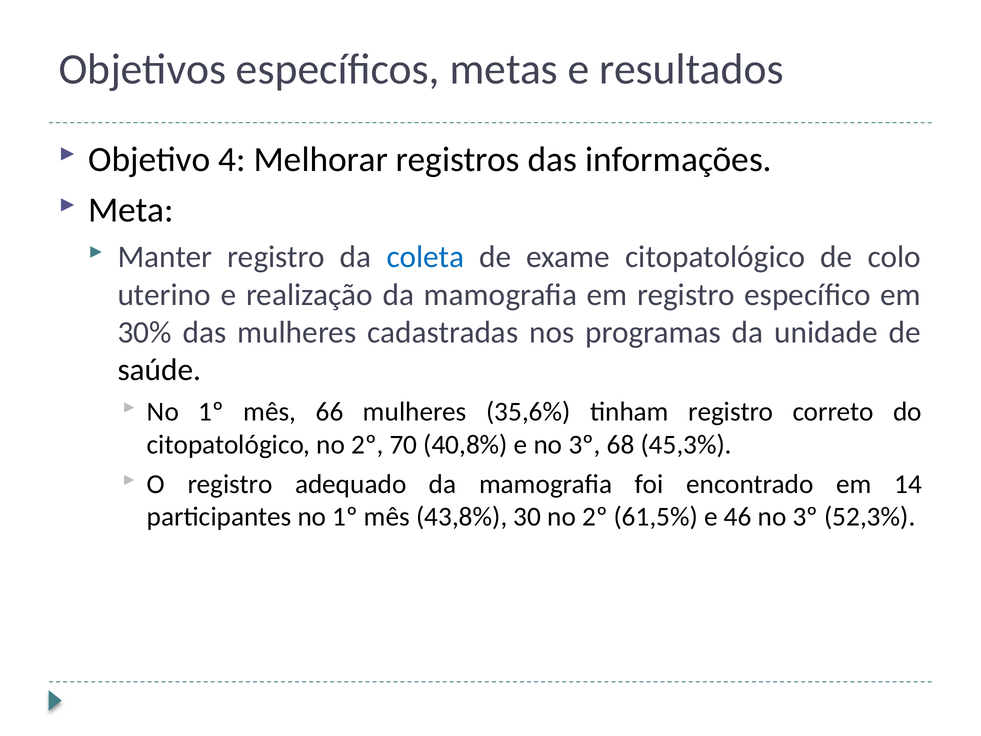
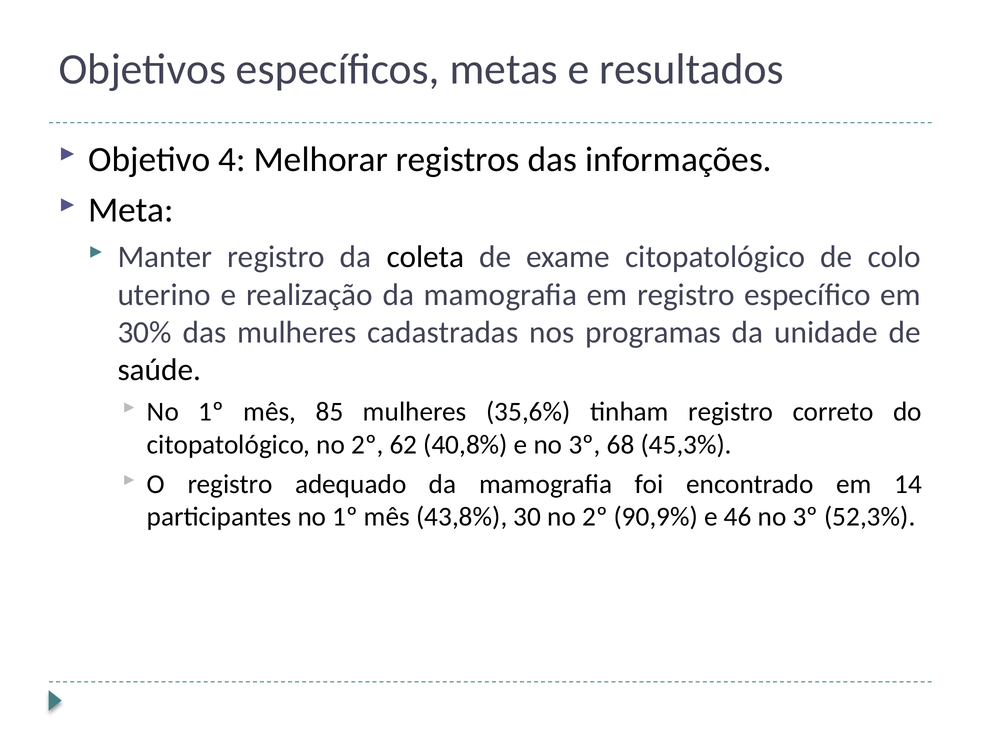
coleta colour: blue -> black
66: 66 -> 85
70: 70 -> 62
61,5%: 61,5% -> 90,9%
